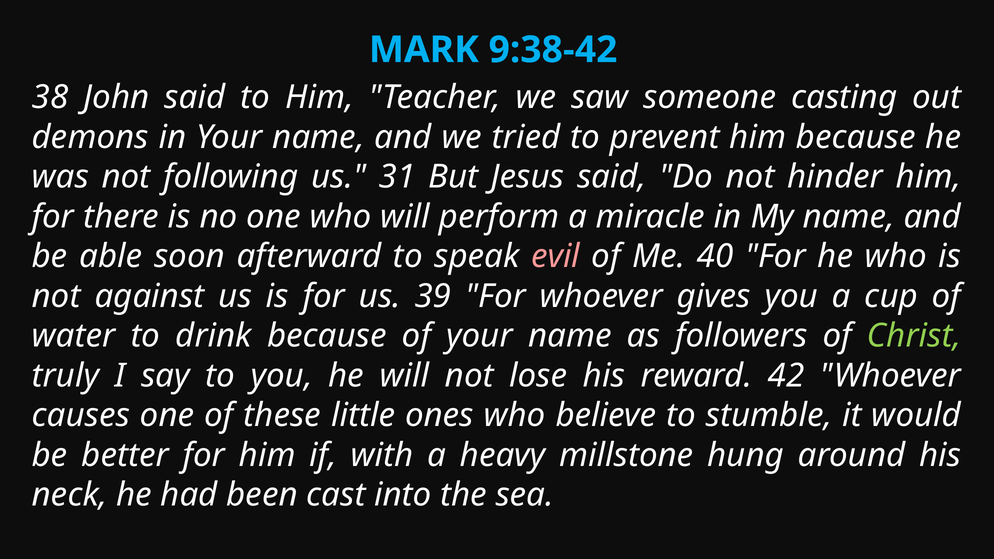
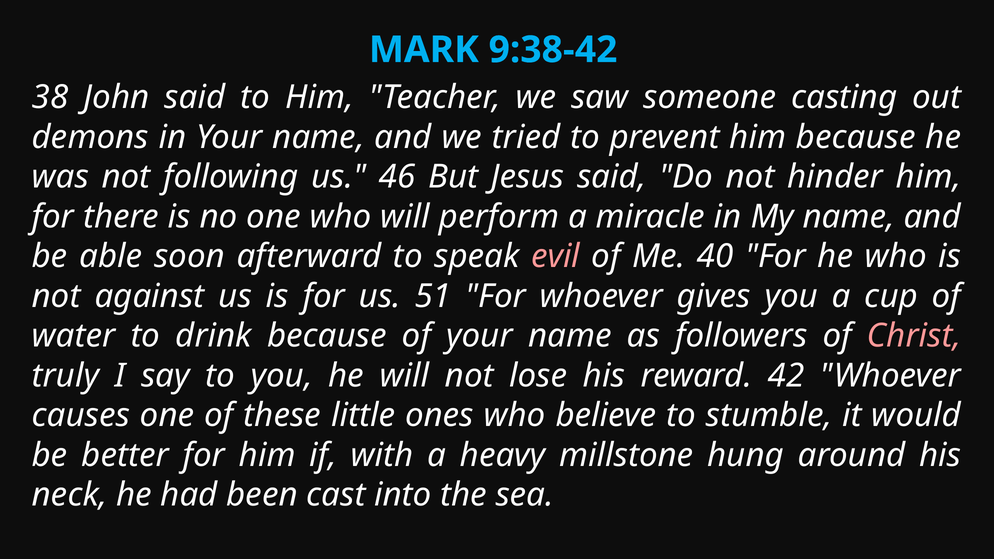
31: 31 -> 46
39: 39 -> 51
Christ colour: light green -> pink
